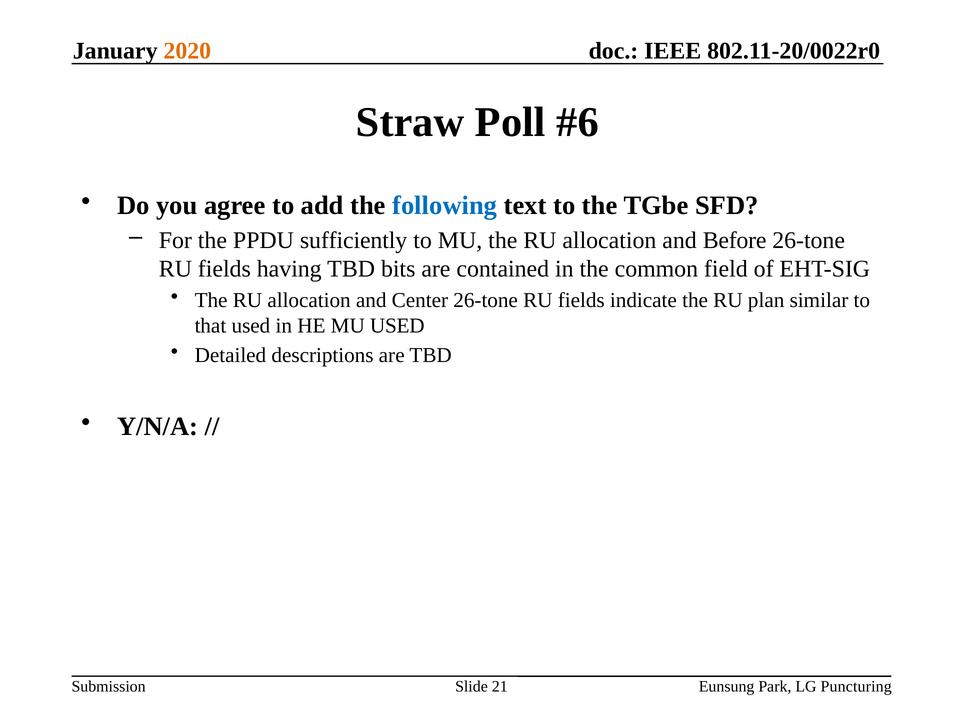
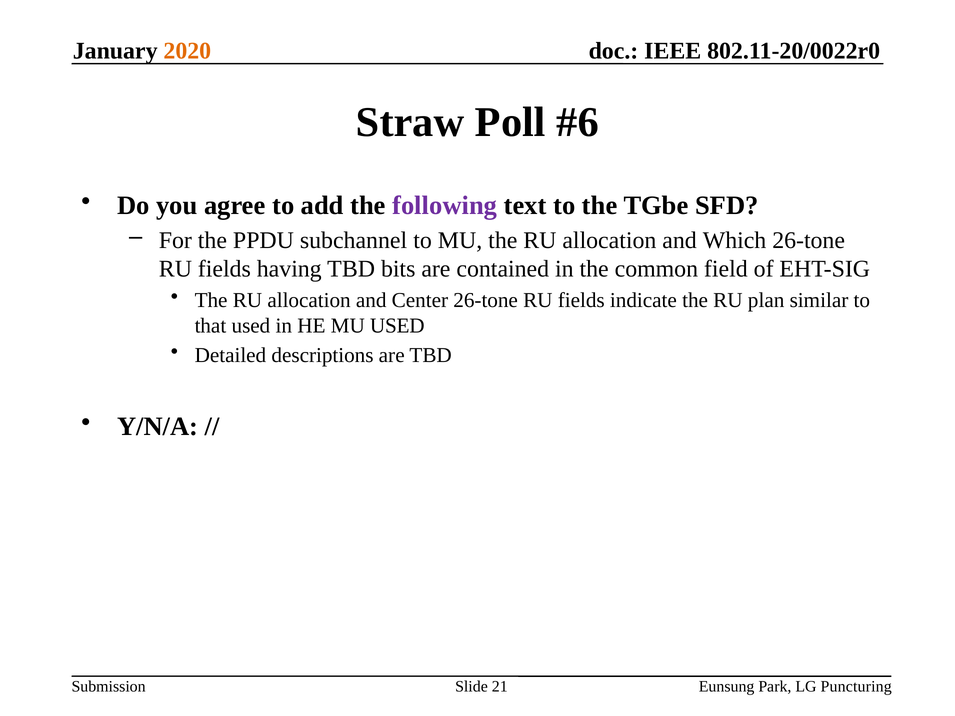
following colour: blue -> purple
sufficiently: sufficiently -> subchannel
Before: Before -> Which
